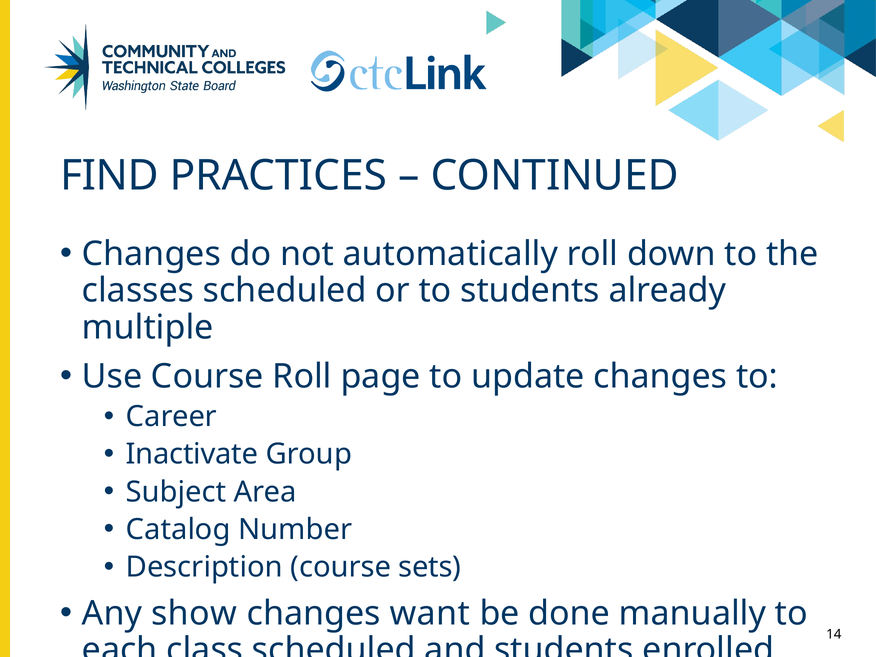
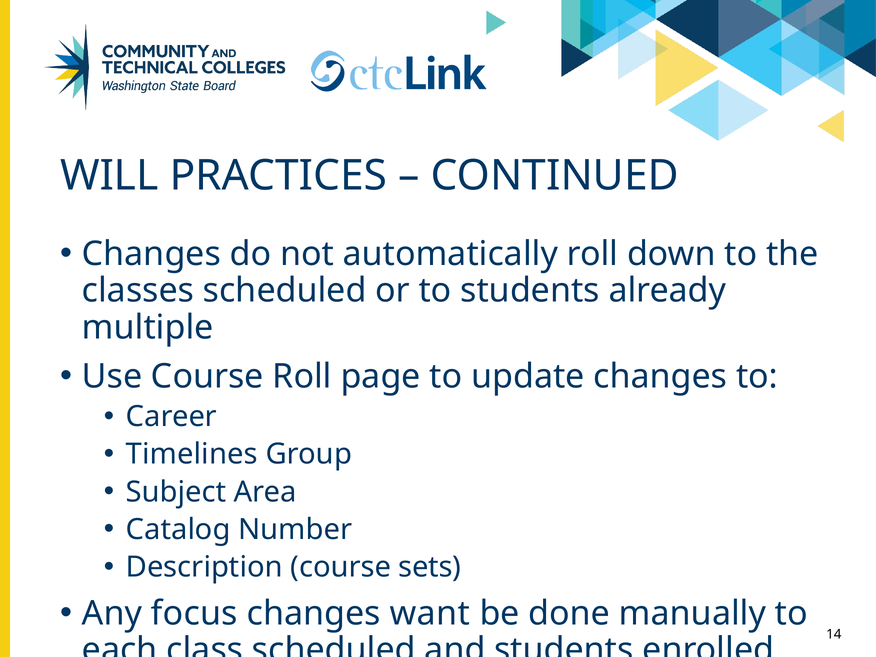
FIND: FIND -> WILL
Inactivate: Inactivate -> Timelines
show: show -> focus
